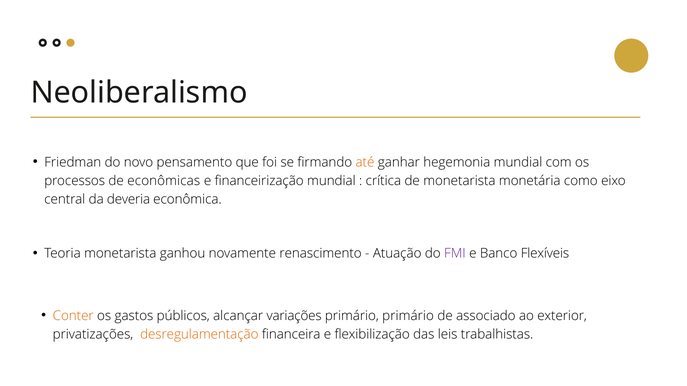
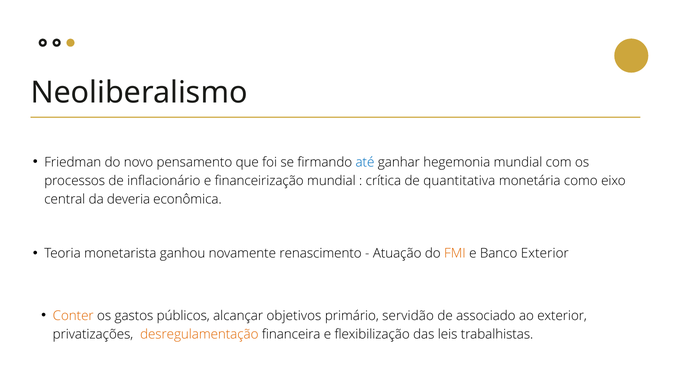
até colour: orange -> blue
econômicas: econômicas -> inflacionário
de monetarista: monetarista -> quantitativa
FMI colour: purple -> orange
Banco Flexíveis: Flexíveis -> Exterior
variações: variações -> objetivos
primário primário: primário -> servidão
